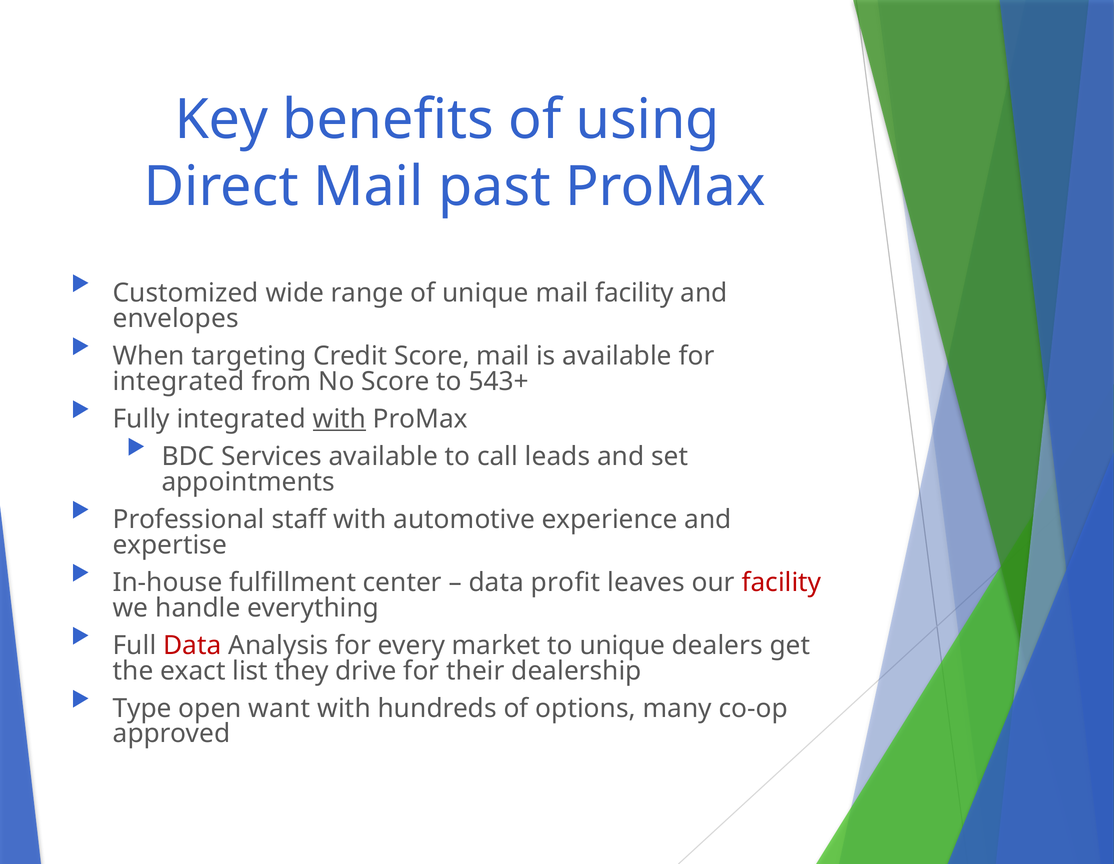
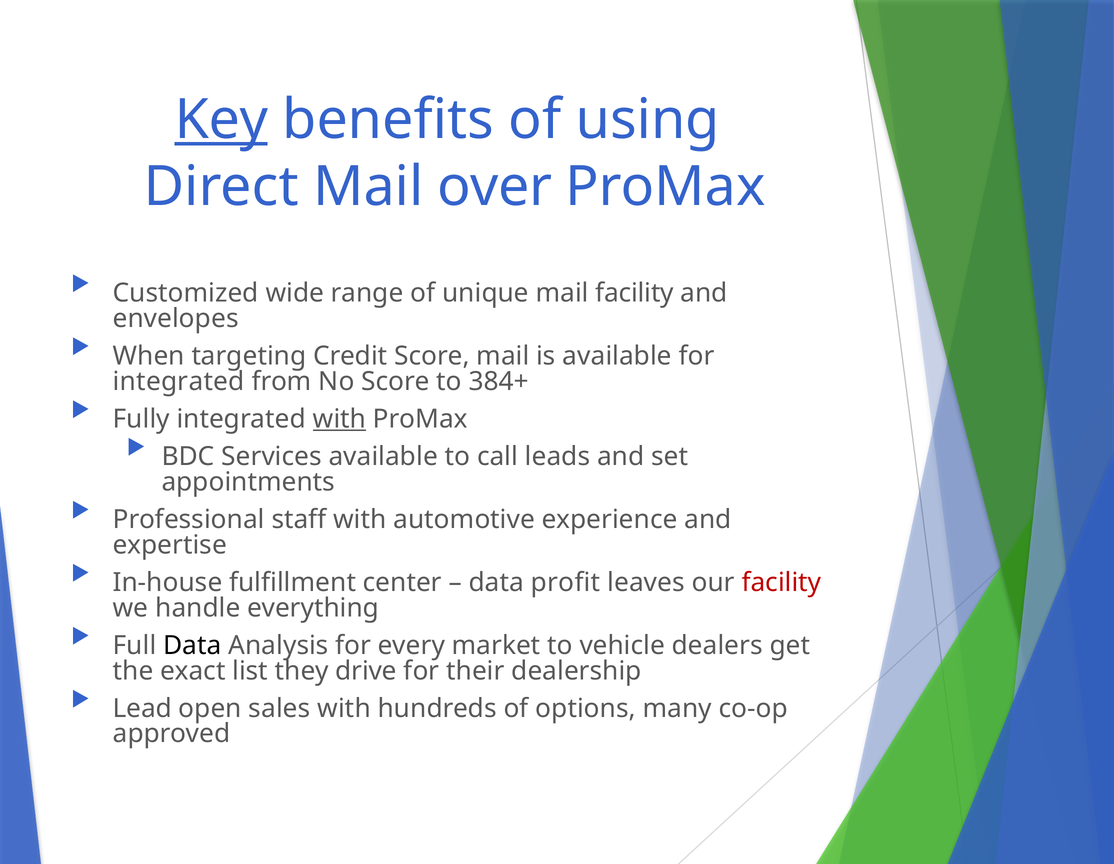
Key underline: none -> present
past: past -> over
543+: 543+ -> 384+
Data at (192, 645) colour: red -> black
to unique: unique -> vehicle
Type: Type -> Lead
want: want -> sales
